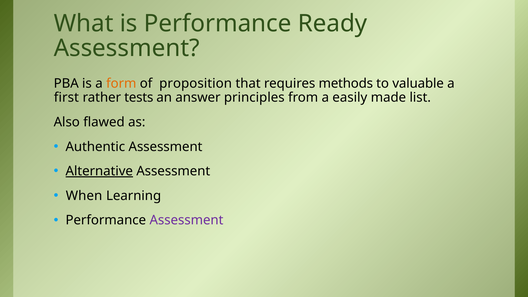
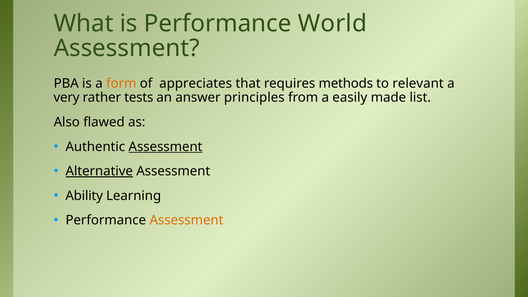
Ready: Ready -> World
proposition: proposition -> appreciates
valuable: valuable -> relevant
first: first -> very
Assessment at (166, 147) underline: none -> present
When: When -> Ability
Assessment at (186, 220) colour: purple -> orange
